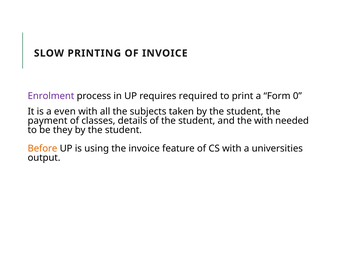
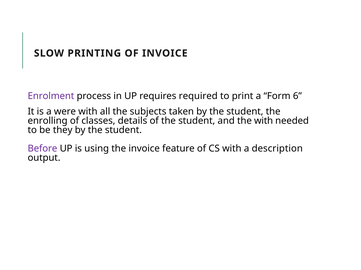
0: 0 -> 6
even: even -> were
payment: payment -> enrolling
Before colour: orange -> purple
universities: universities -> description
